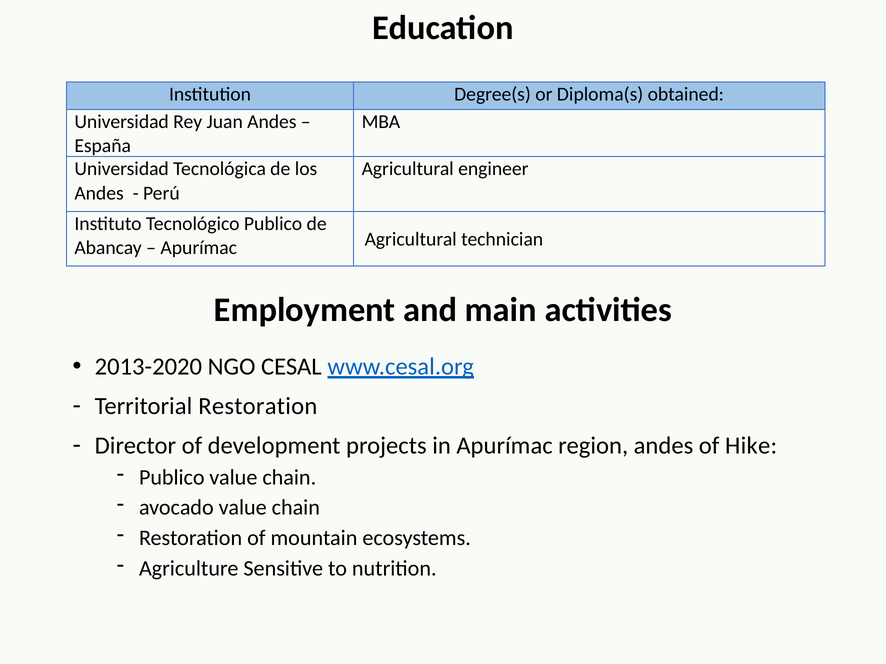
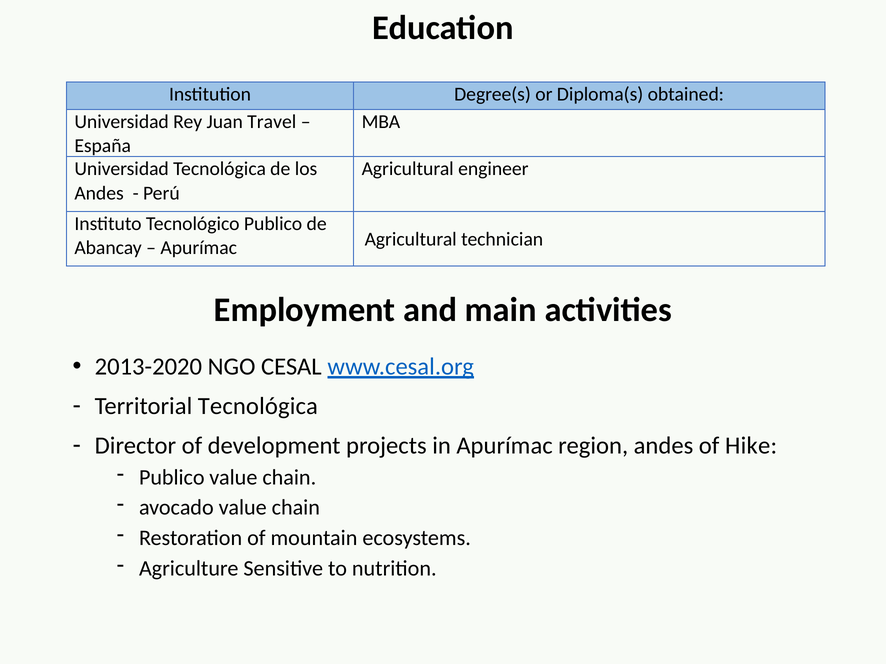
Juan Andes: Andes -> Travel
Territorial Restoration: Restoration -> Tecnológica
